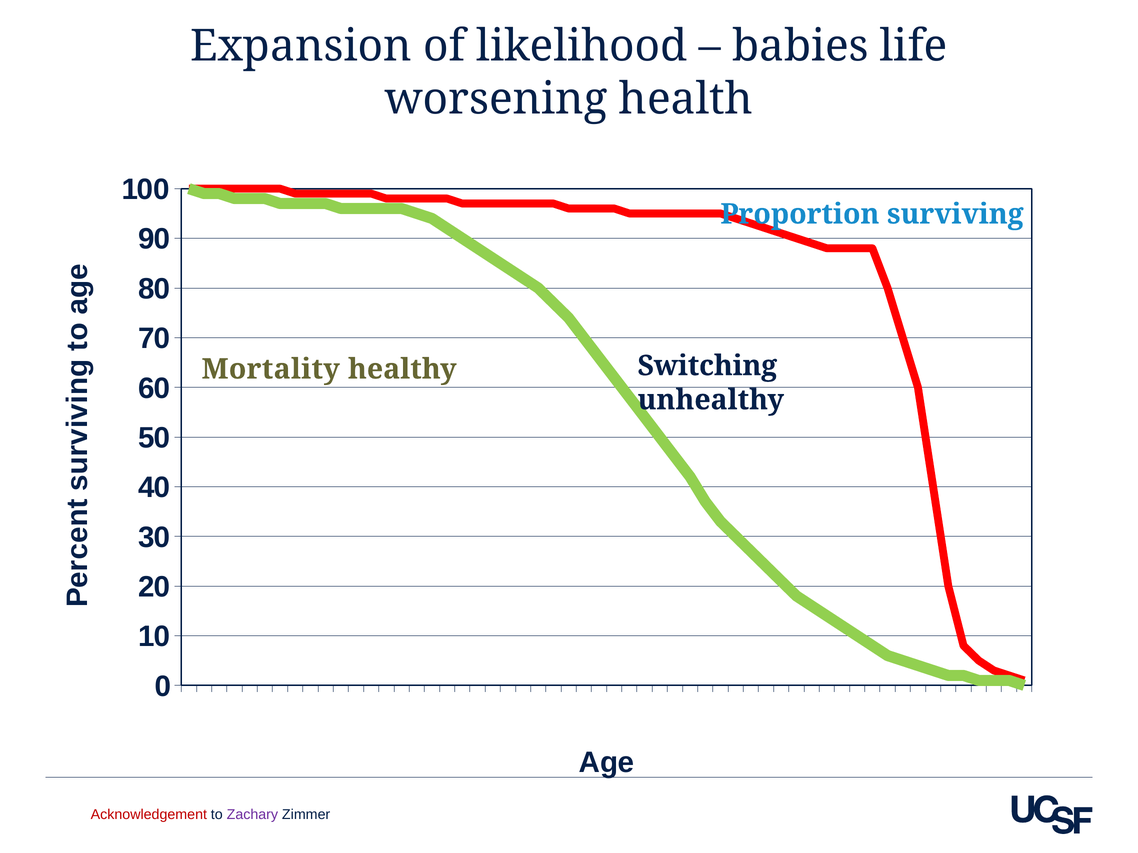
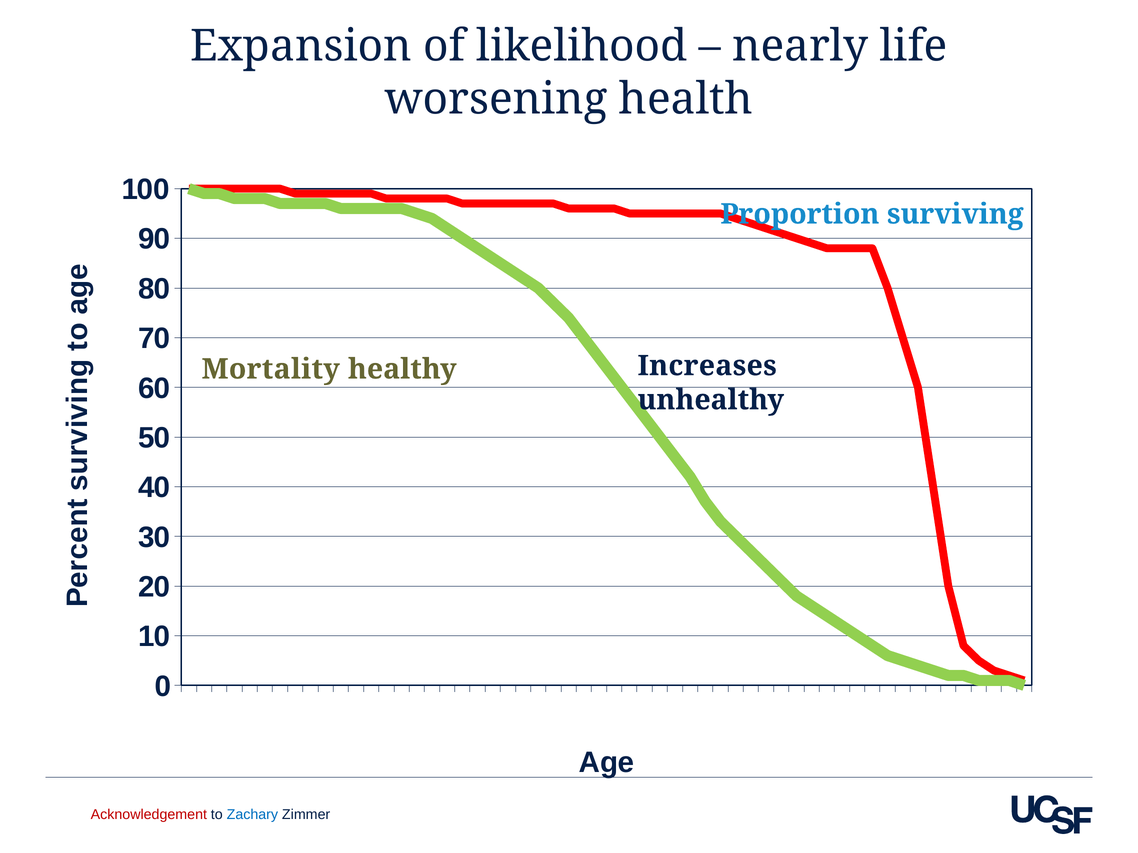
babies: babies -> nearly
Switching: Switching -> Increases
Zachary colour: purple -> blue
